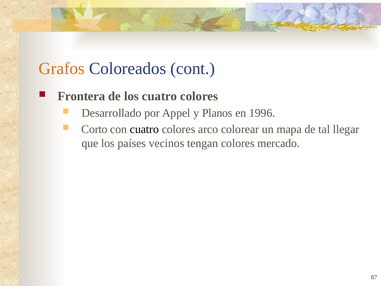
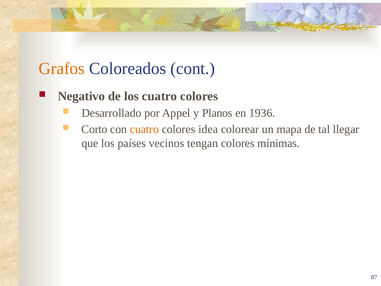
Frontera: Frontera -> Negativo
1996: 1996 -> 1936
cuatro at (144, 129) colour: black -> orange
arco: arco -> idea
mercado: mercado -> mínimas
